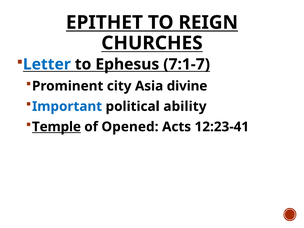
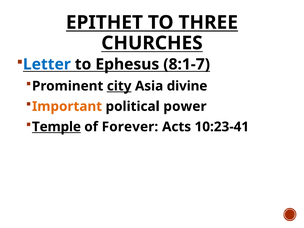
REIGN: REIGN -> THREE
7:1-7: 7:1-7 -> 8:1-7
city underline: none -> present
Important colour: blue -> orange
ability: ability -> power
Opened: Opened -> Forever
12:23-41: 12:23-41 -> 10:23-41
